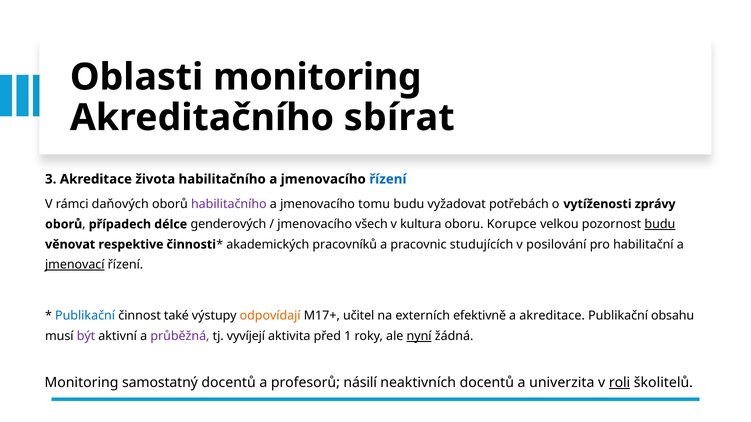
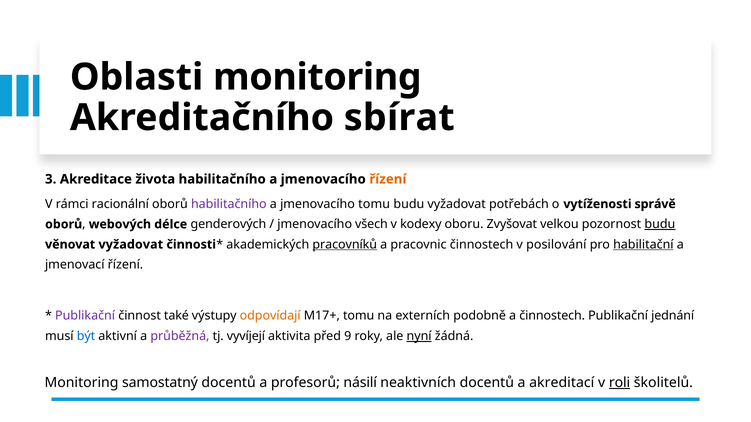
řízení at (388, 179) colour: blue -> orange
daňových: daňových -> racionální
zprávy: zprávy -> správě
případech: případech -> webových
kultura: kultura -> kodexy
Korupce: Korupce -> Zvyšovat
věnovat respektive: respektive -> vyžadovat
pracovníků underline: none -> present
pracovnic studujících: studujících -> činnostech
habilitační underline: none -> present
jmenovací underline: present -> none
Publikační at (85, 316) colour: blue -> purple
M17+ učitel: učitel -> tomu
efektivně: efektivně -> podobně
a akreditace: akreditace -> činnostech
obsahu: obsahu -> jednání
být colour: purple -> blue
1: 1 -> 9
univerzita: univerzita -> akreditací
